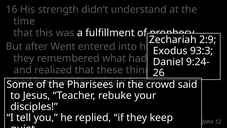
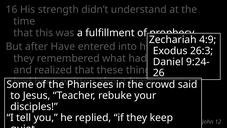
2:9: 2:9 -> 4:9
Went: Went -> Have
93:3: 93:3 -> 26:3
